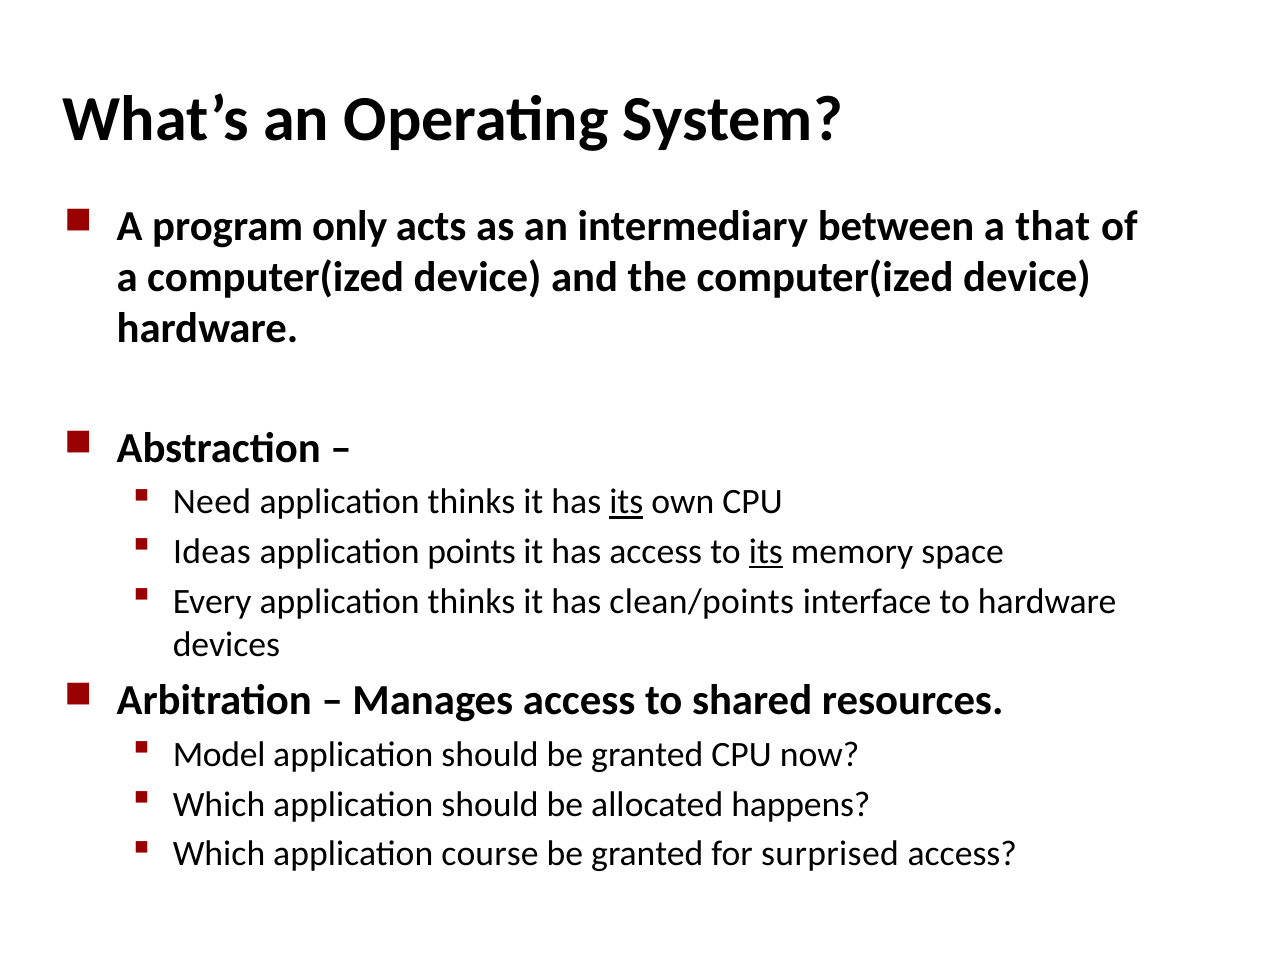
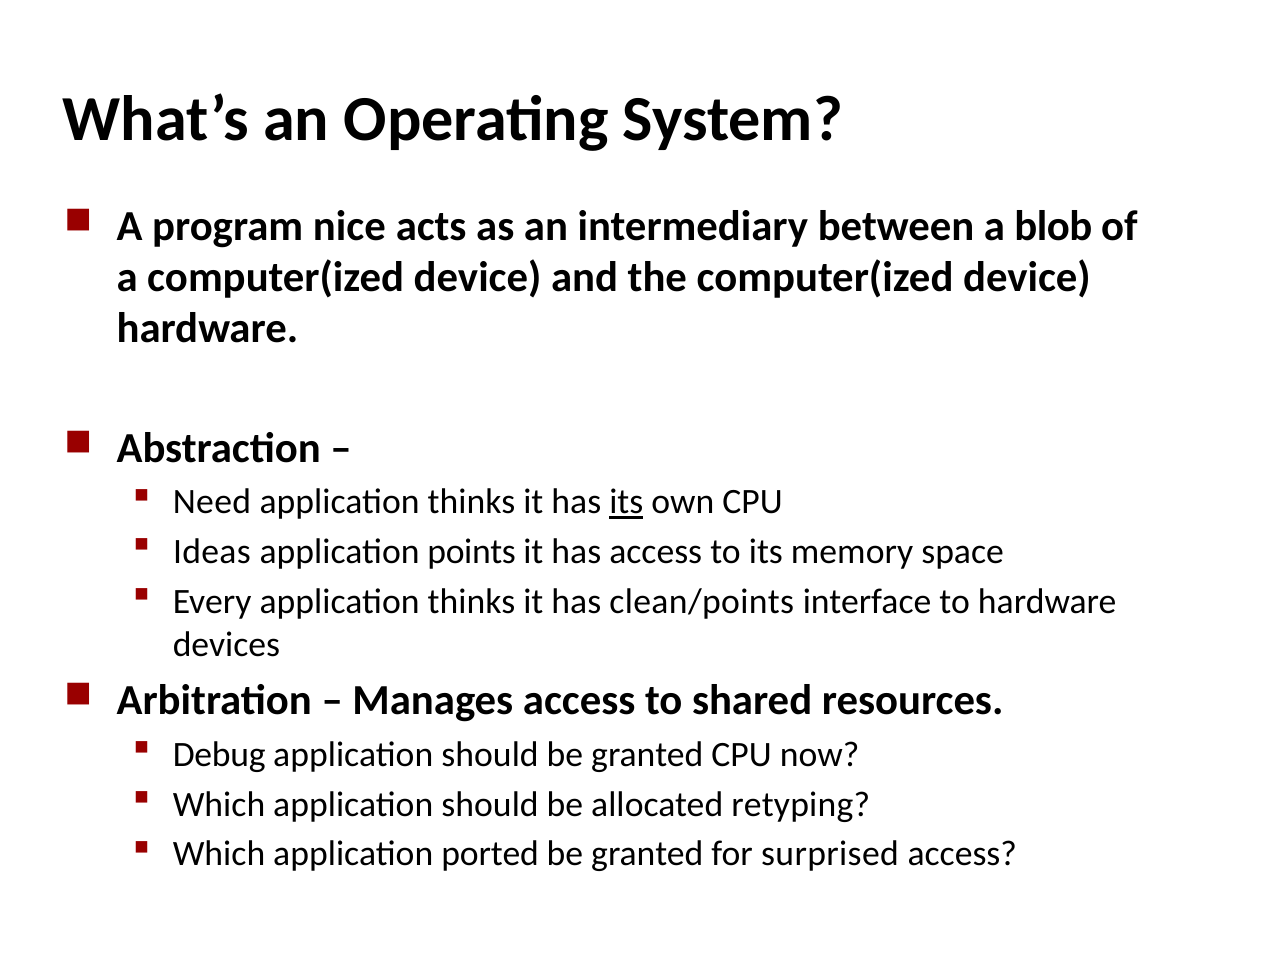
only: only -> nice
that: that -> blob
its at (766, 552) underline: present -> none
Model: Model -> Debug
happens: happens -> retyping
course: course -> ported
